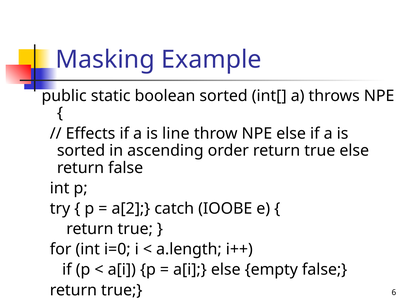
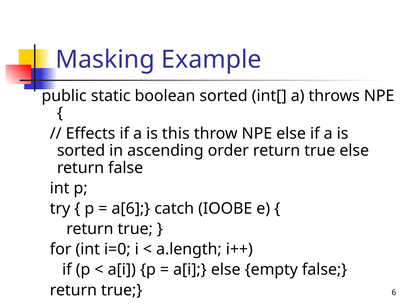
line: line -> this
a[2: a[2 -> a[6
